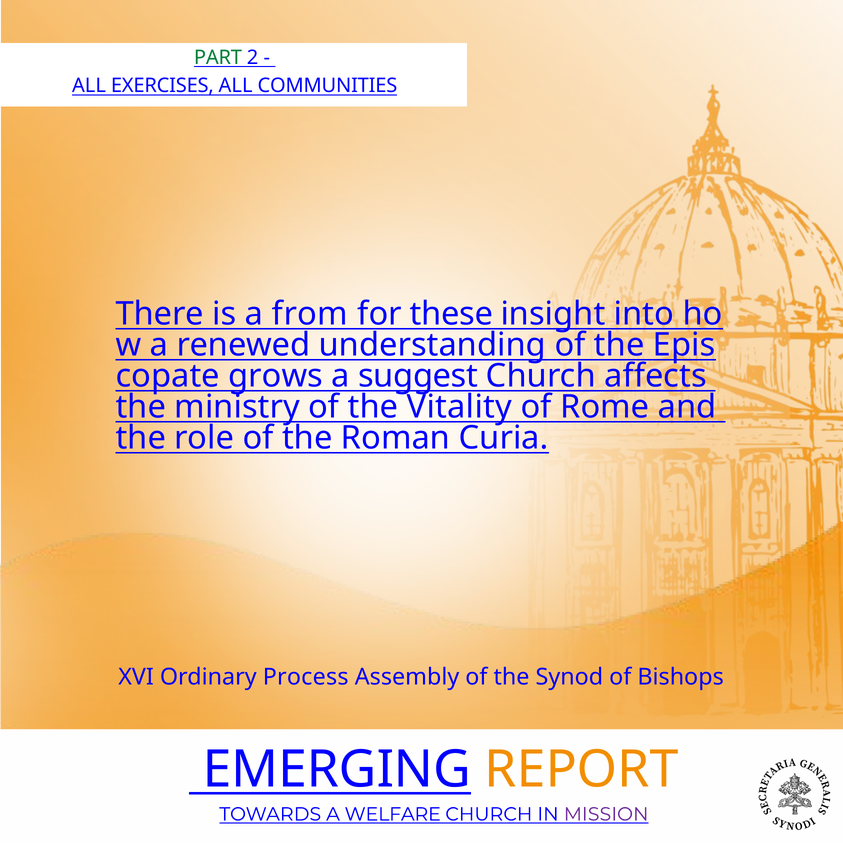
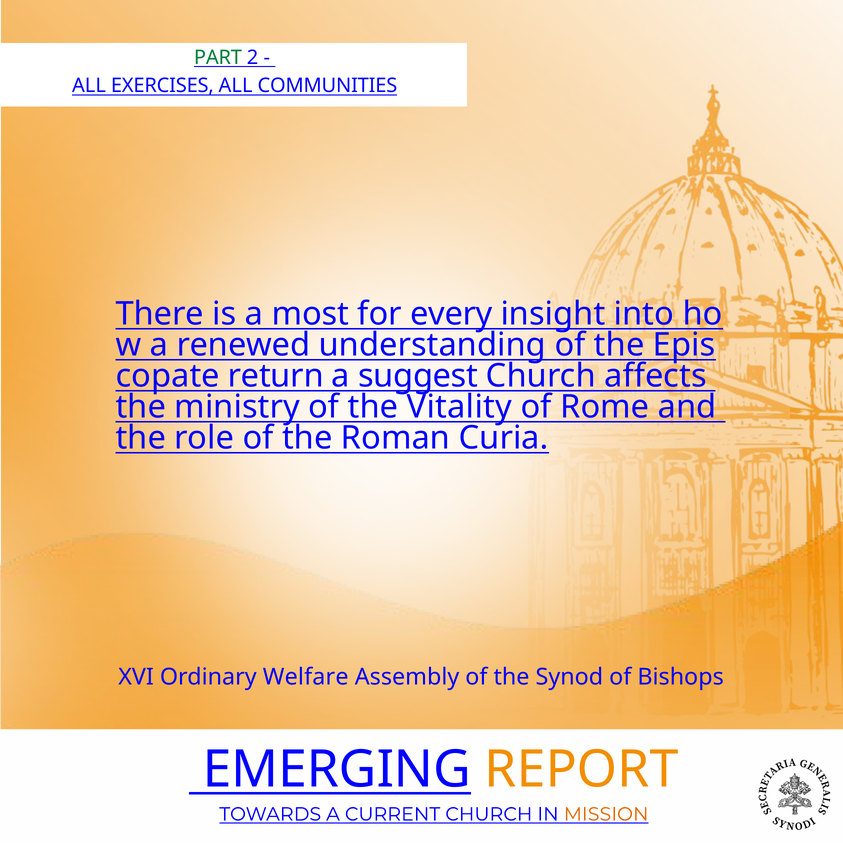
from: from -> most
these: these -> every
grows: grows -> return
Process: Process -> Welfare
WELFARE: WELFARE -> CURRENT
MISSION colour: purple -> orange
